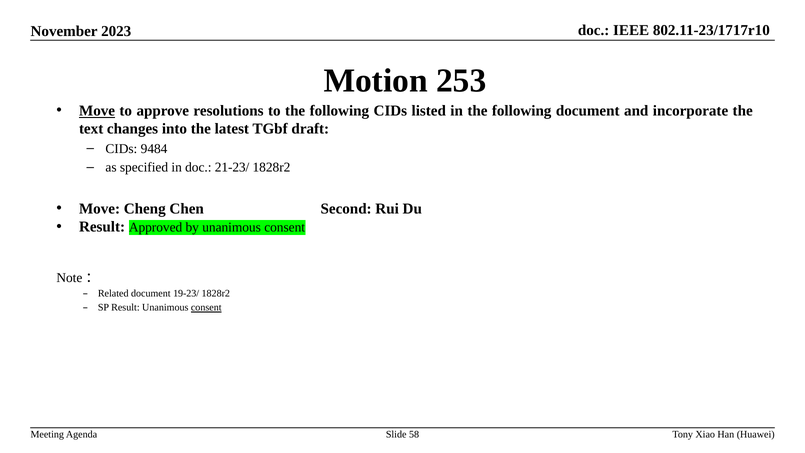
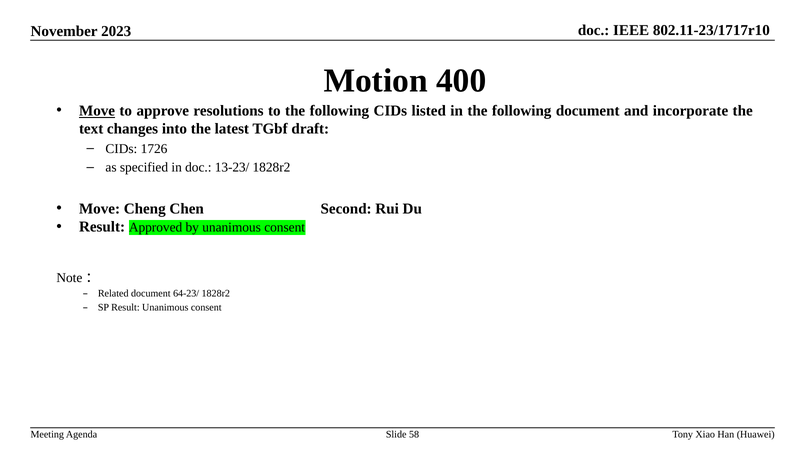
253: 253 -> 400
9484: 9484 -> 1726
21-23/: 21-23/ -> 13-23/
19-23/: 19-23/ -> 64-23/
consent at (206, 308) underline: present -> none
